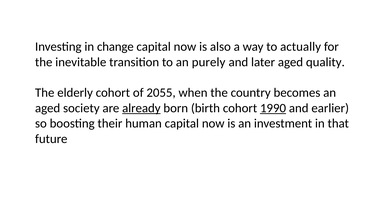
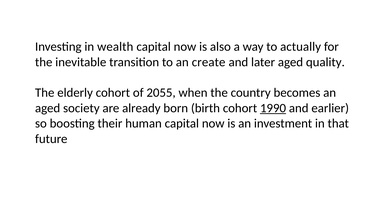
change: change -> wealth
purely: purely -> create
already underline: present -> none
